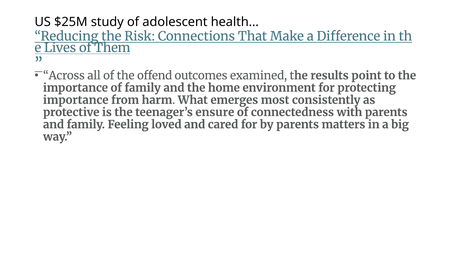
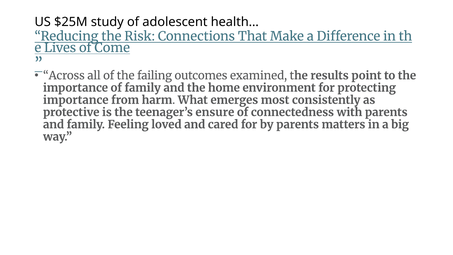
Them: Them -> Come
offend: offend -> failing
